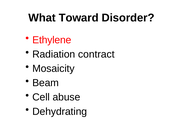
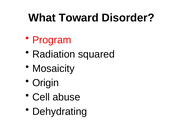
Ethylene: Ethylene -> Program
contract: contract -> squared
Beam: Beam -> Origin
